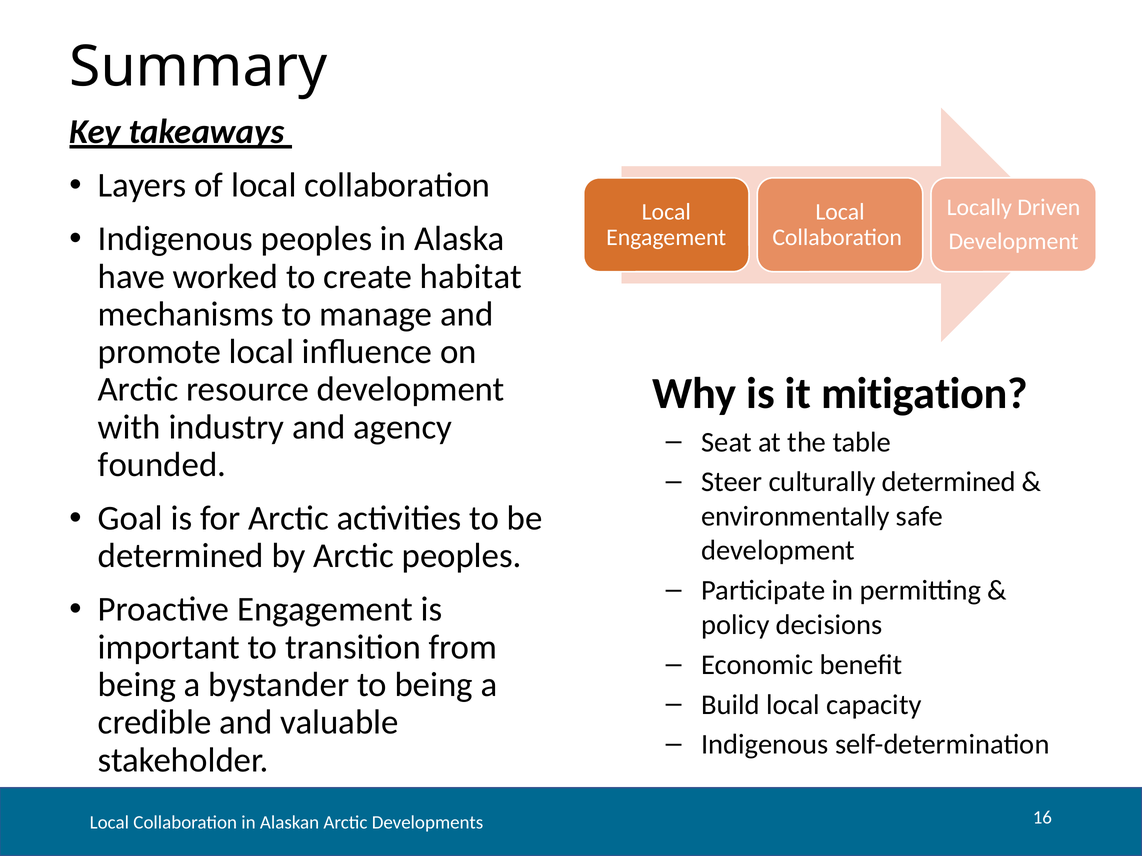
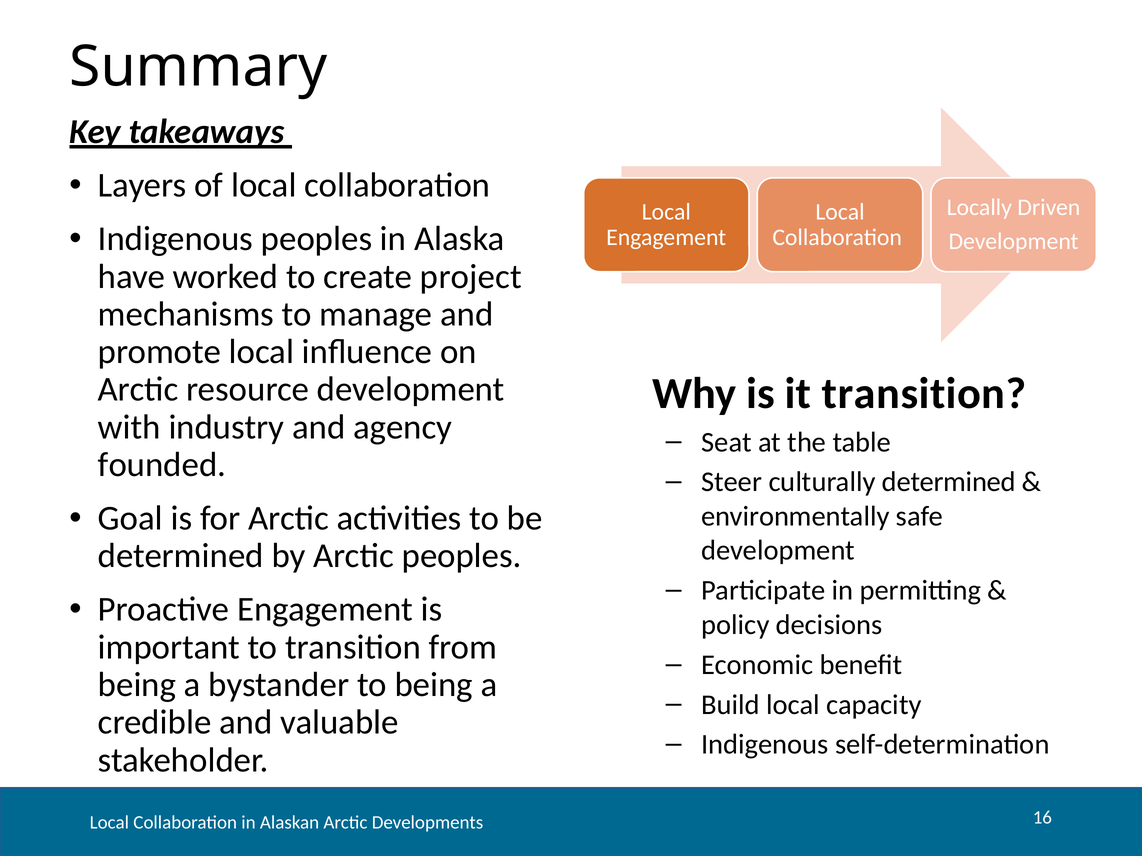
habitat: habitat -> project
it mitigation: mitigation -> transition
